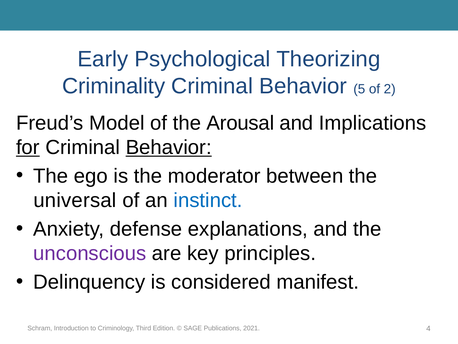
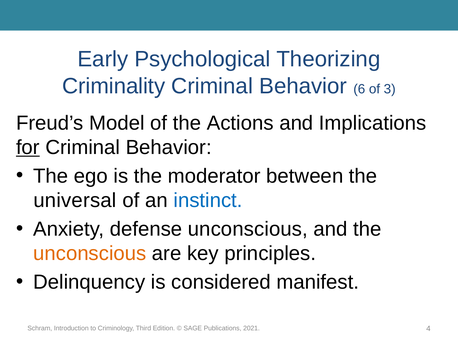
5: 5 -> 6
2: 2 -> 3
Arousal: Arousal -> Actions
Behavior at (169, 147) underline: present -> none
defense explanations: explanations -> unconscious
unconscious at (90, 253) colour: purple -> orange
